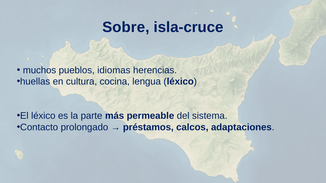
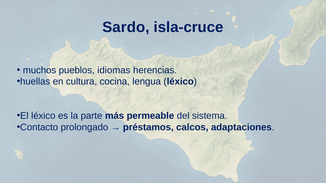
Sobre: Sobre -> Sardo
